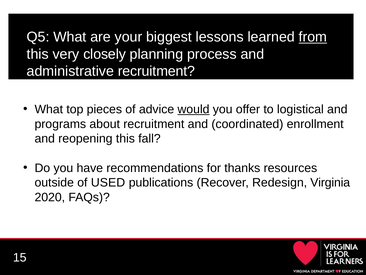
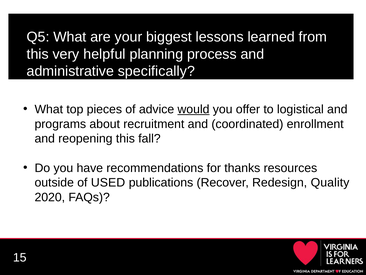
from underline: present -> none
closely: closely -> helpful
administrative recruitment: recruitment -> specifically
Virginia: Virginia -> Quality
